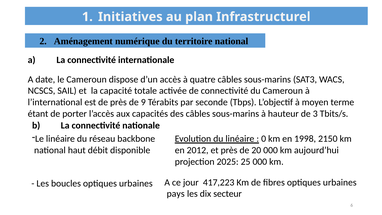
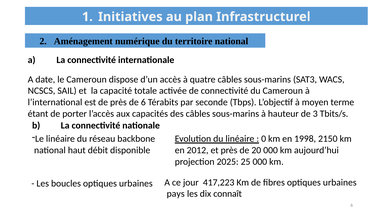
de 9: 9 -> 6
secteur: secteur -> connaît
